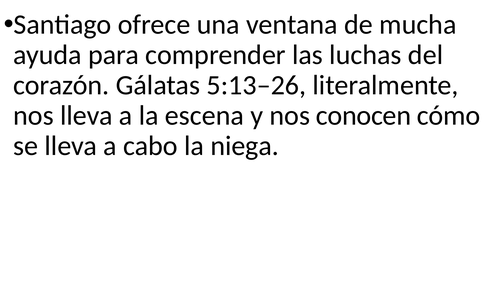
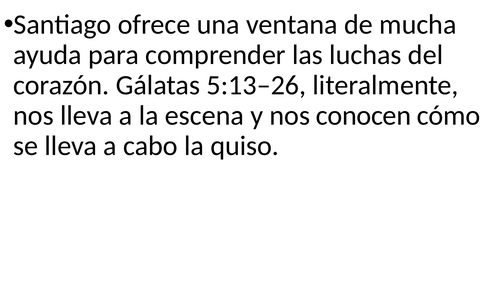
niega: niega -> quiso
